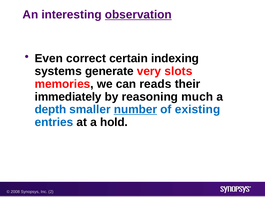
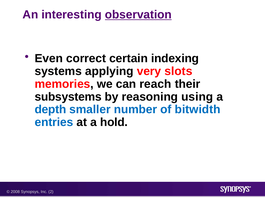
generate: generate -> applying
reads: reads -> reach
immediately: immediately -> subsystems
much: much -> using
number underline: present -> none
existing: existing -> bitwidth
